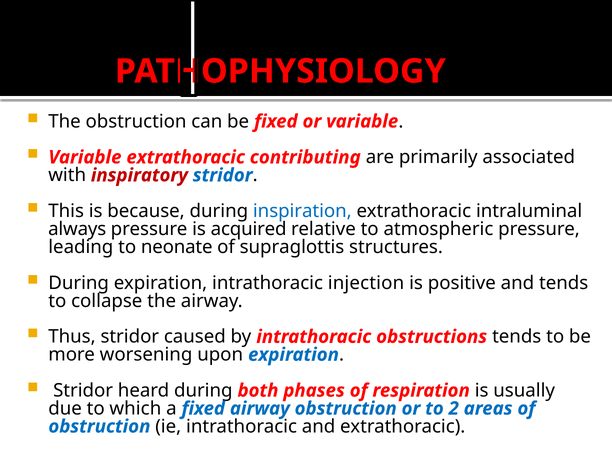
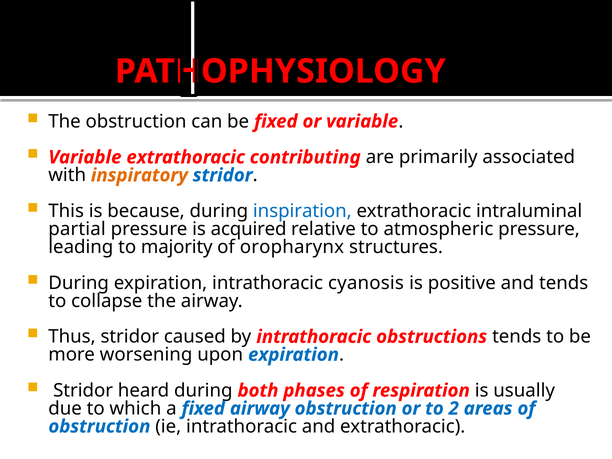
inspiratory colour: red -> orange
always: always -> partial
neonate: neonate -> majority
supraglottis: supraglottis -> oropharynx
injection: injection -> cyanosis
